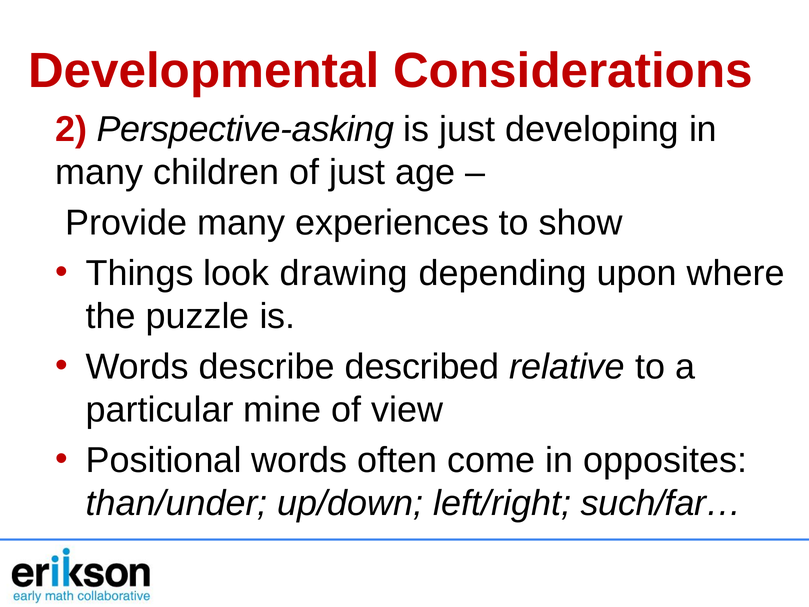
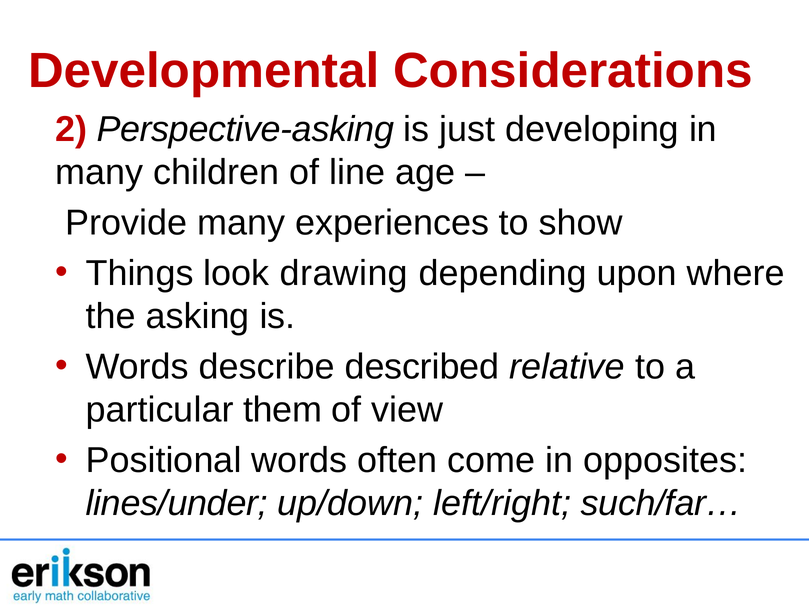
of just: just -> line
puzzle: puzzle -> asking
mine: mine -> them
than/under: than/under -> lines/under
